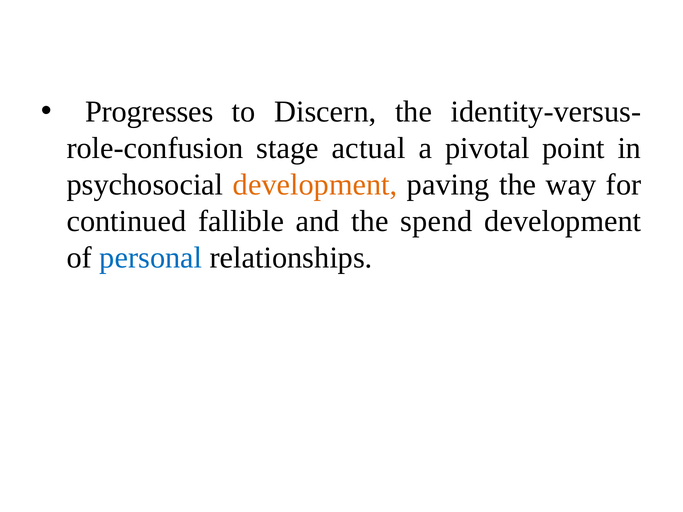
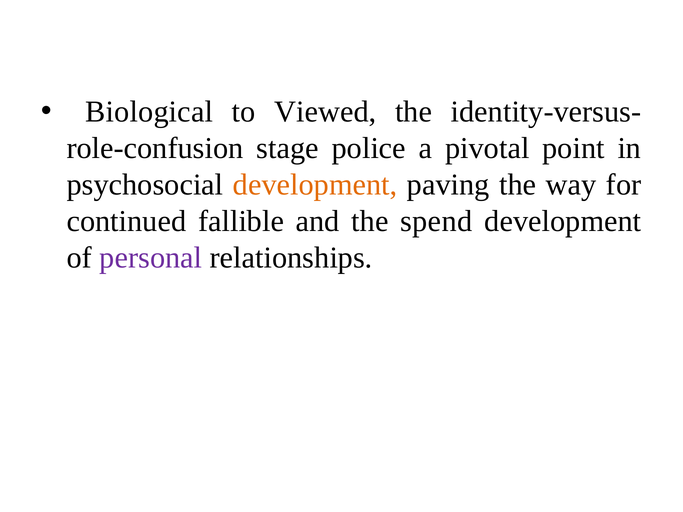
Progresses: Progresses -> Biological
Discern: Discern -> Viewed
actual: actual -> police
personal colour: blue -> purple
